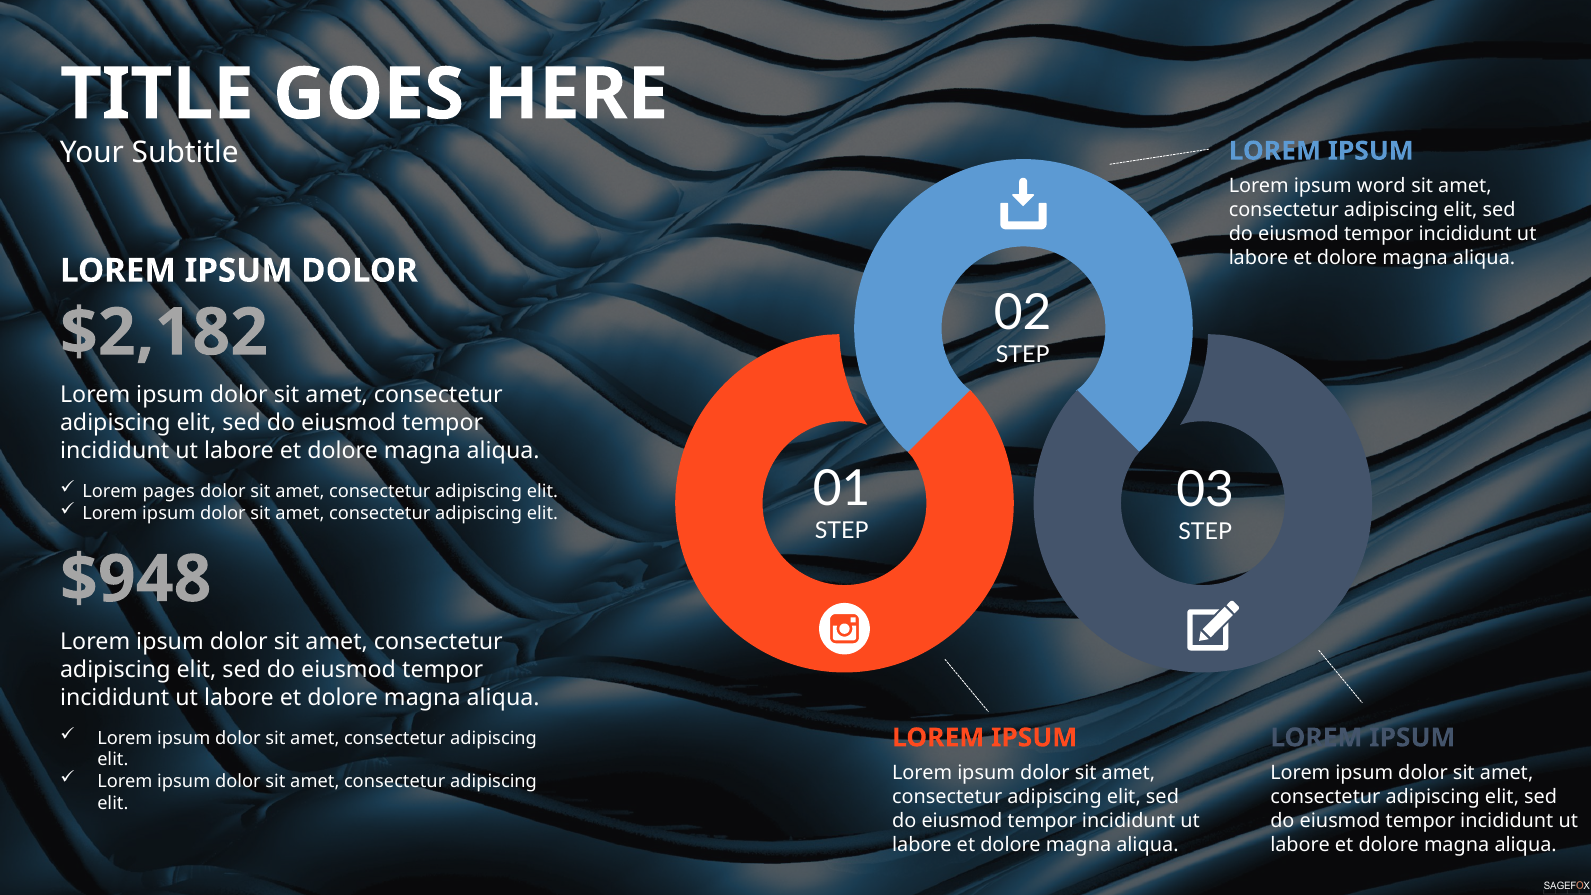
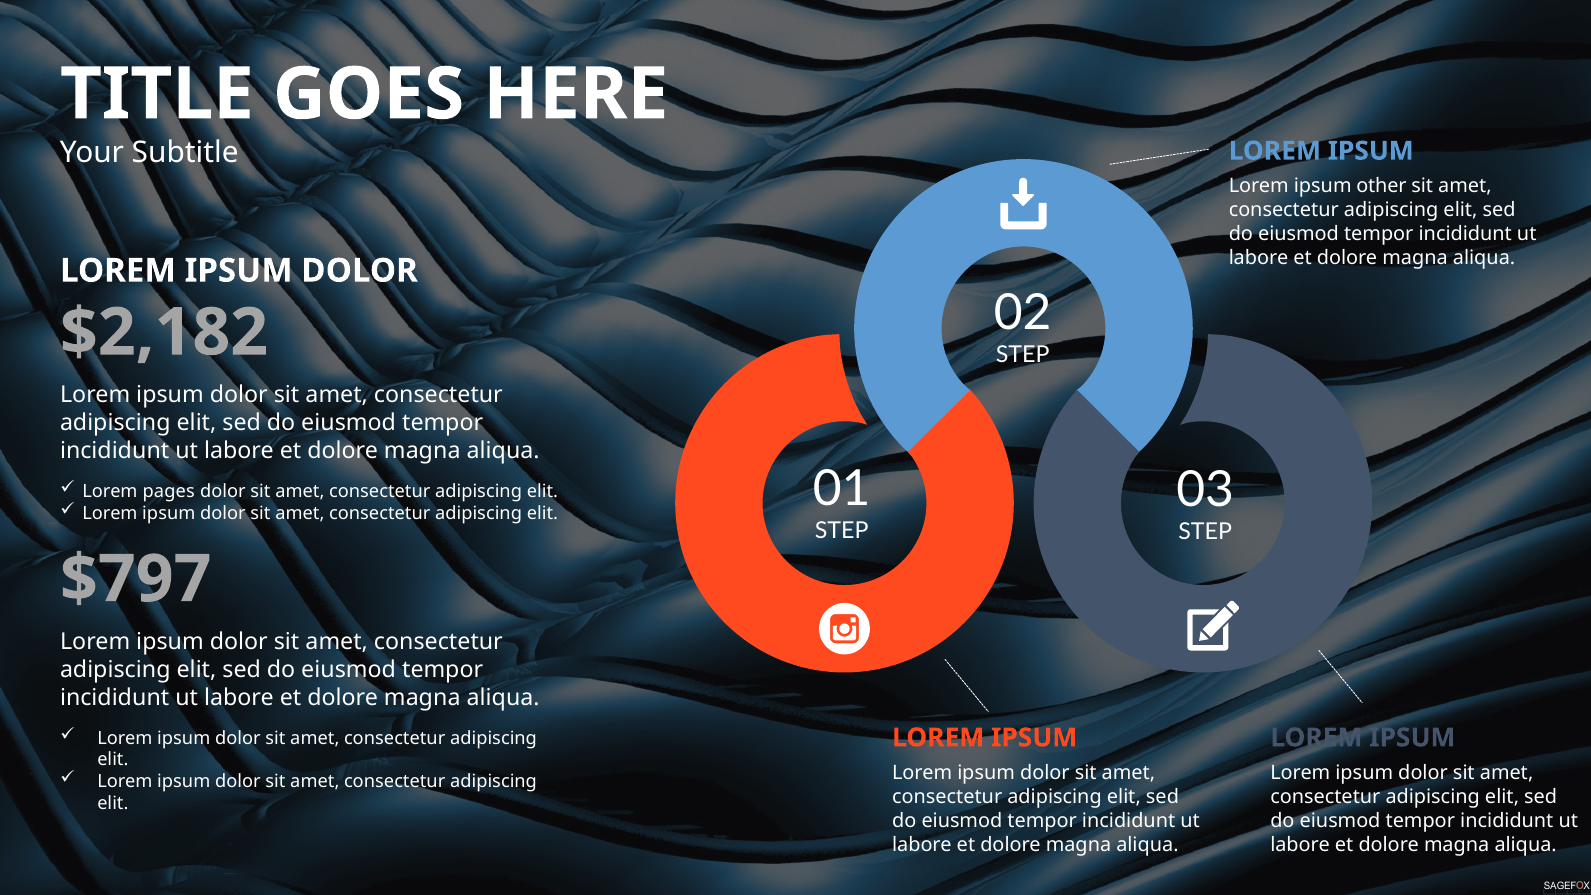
word: word -> other
$948: $948 -> $797
